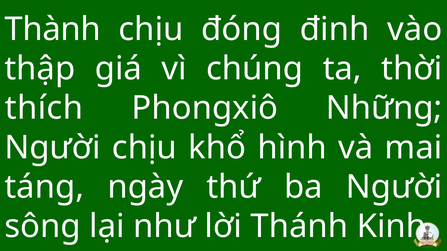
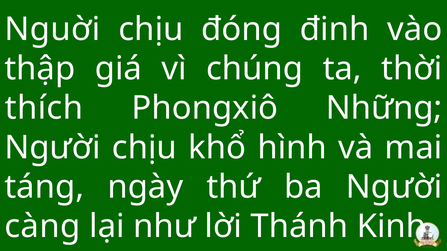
Thành: Thành -> Nguời
sông: sông -> càng
